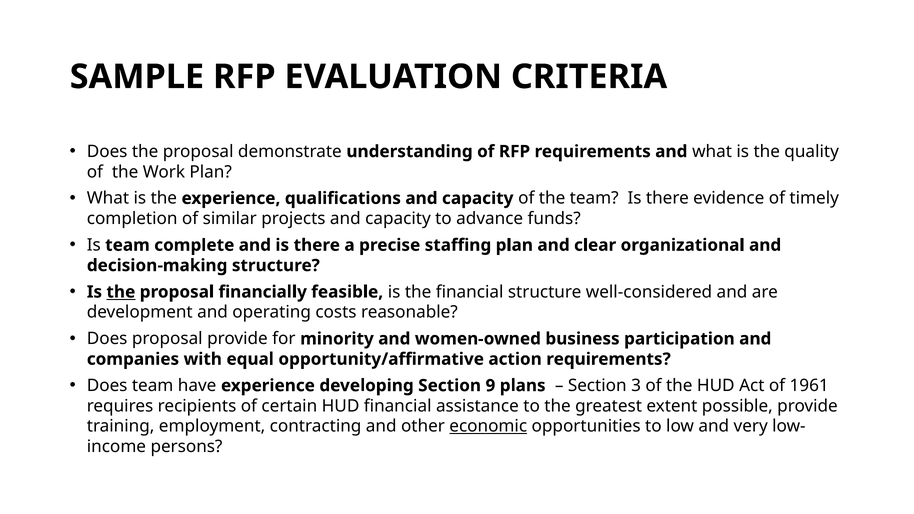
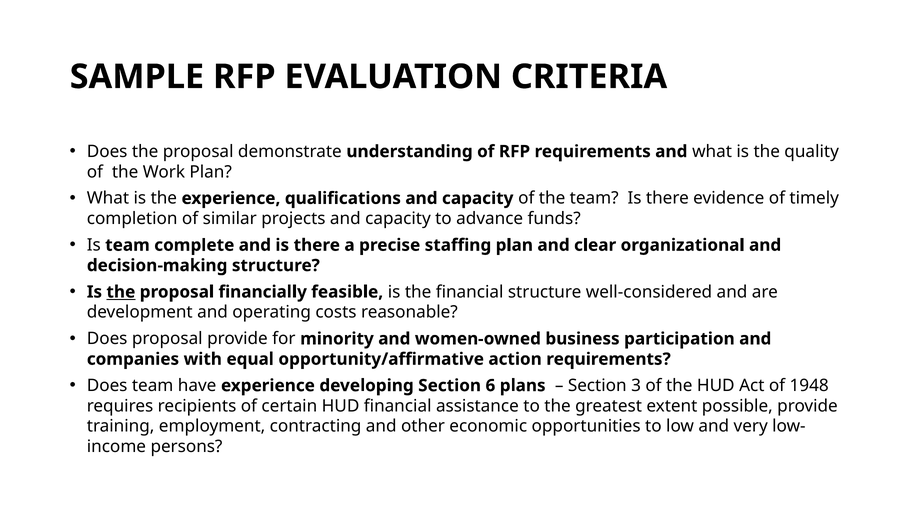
9: 9 -> 6
1961: 1961 -> 1948
economic underline: present -> none
